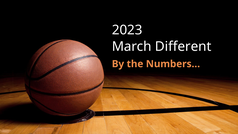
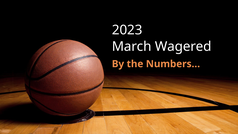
Different: Different -> Wagered
